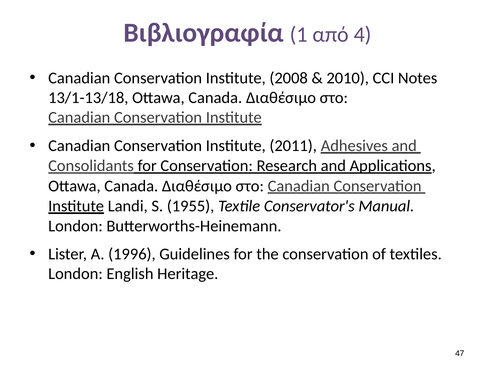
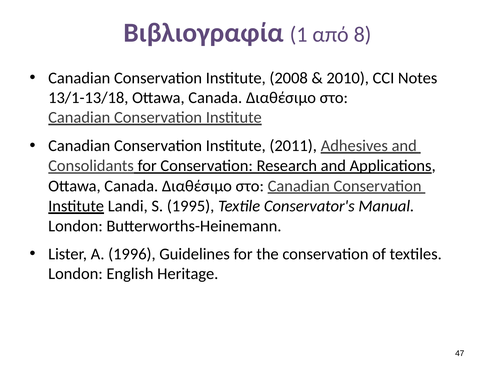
4: 4 -> 8
1955: 1955 -> 1995
